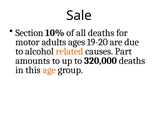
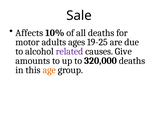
Section: Section -> Affects
19-20: 19-20 -> 19-25
related colour: orange -> purple
Part: Part -> Give
